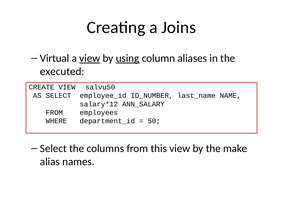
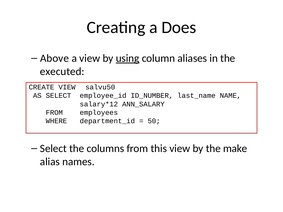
Joins: Joins -> Does
Virtual: Virtual -> Above
view at (90, 58) underline: present -> none
